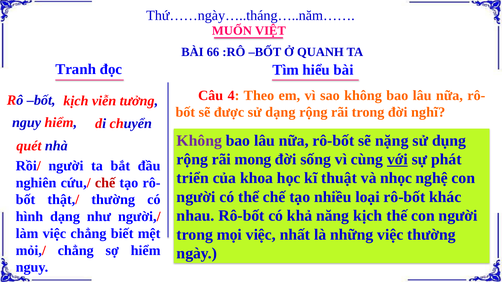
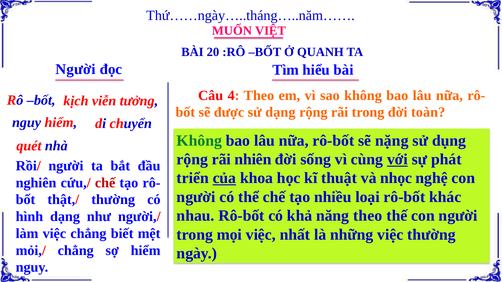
66: 66 -> 20
Tranh at (76, 69): Tranh -> Người
nghĩ: nghĩ -> toàn
Không at (199, 141) colour: purple -> green
mong: mong -> nhiên
của underline: none -> present
năng kịch: kịch -> theo
